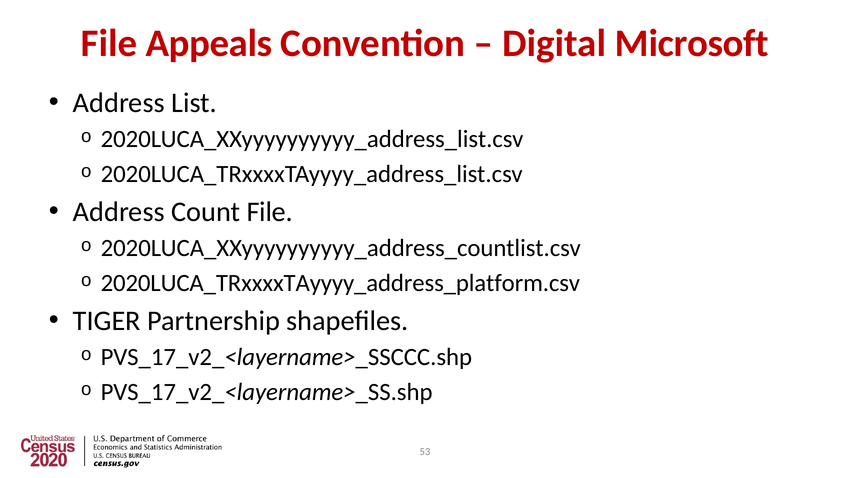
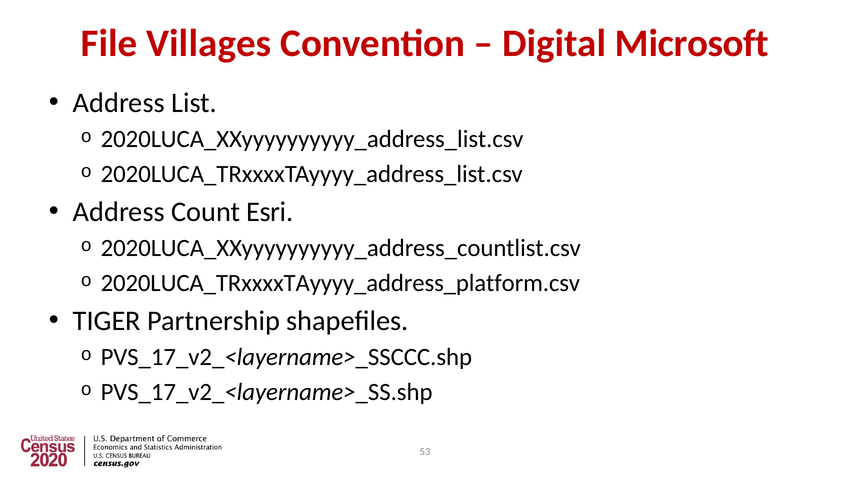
Appeals: Appeals -> Villages
Count File: File -> Esri
